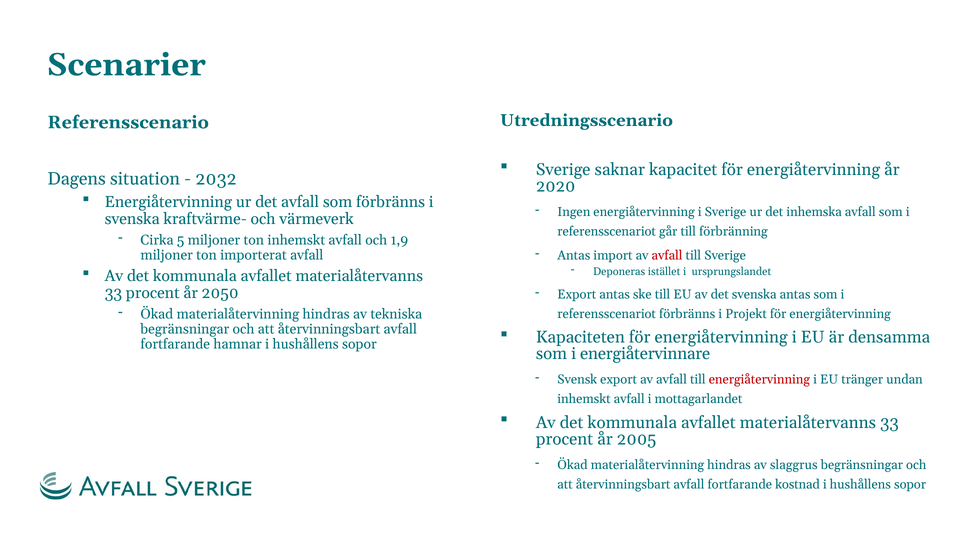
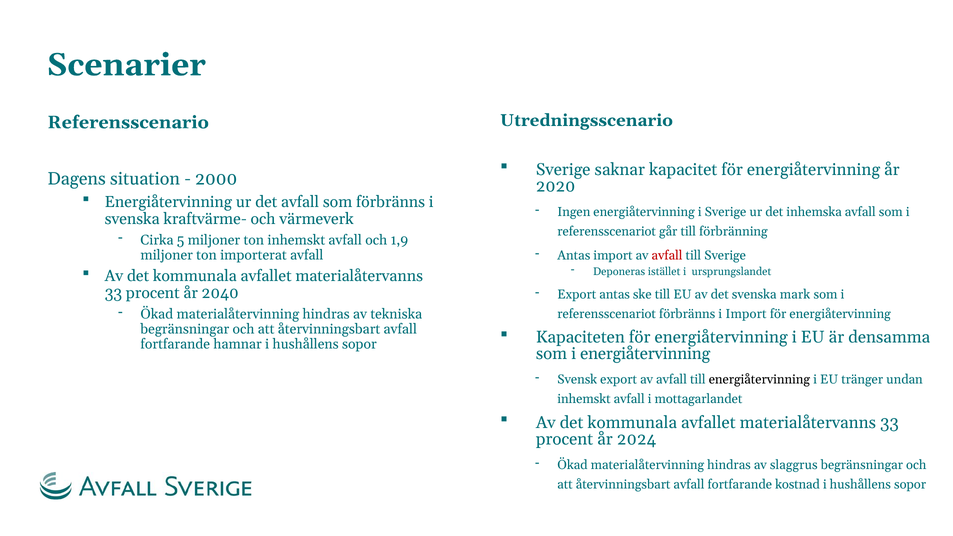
2032: 2032 -> 2000
svenska antas: antas -> mark
2050: 2050 -> 2040
i Projekt: Projekt -> Import
i energiåtervinnare: energiåtervinnare -> energiåtervinning
energiåtervinning at (759, 380) colour: red -> black
2005: 2005 -> 2024
